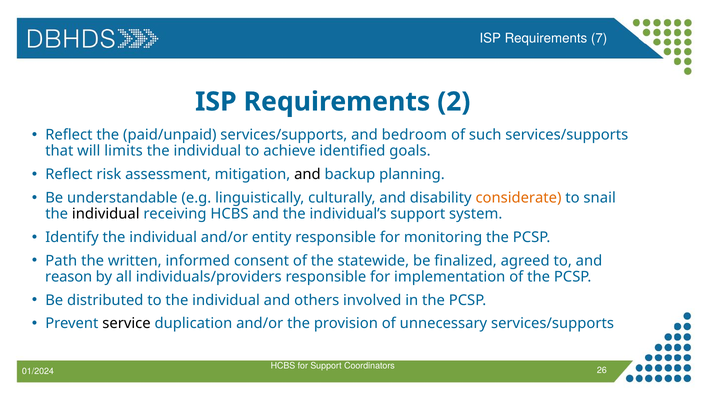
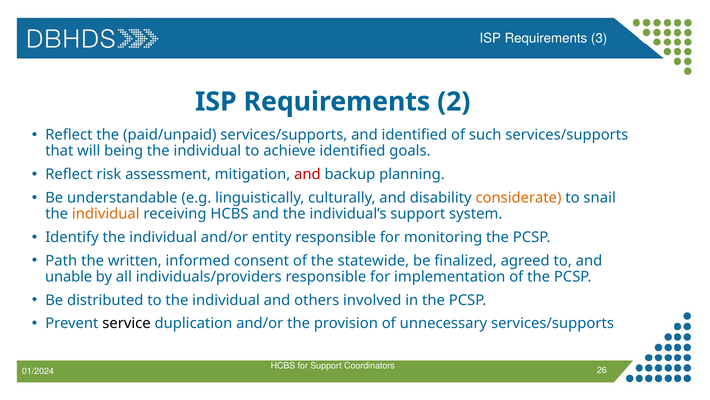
7: 7 -> 3
and bedroom: bedroom -> identified
limits: limits -> being
and at (307, 174) colour: black -> red
individual at (106, 213) colour: black -> orange
reason: reason -> unable
